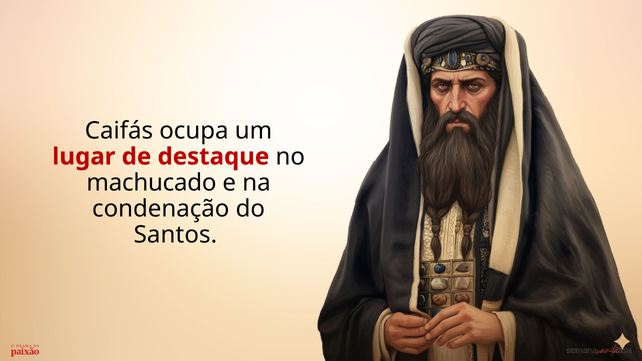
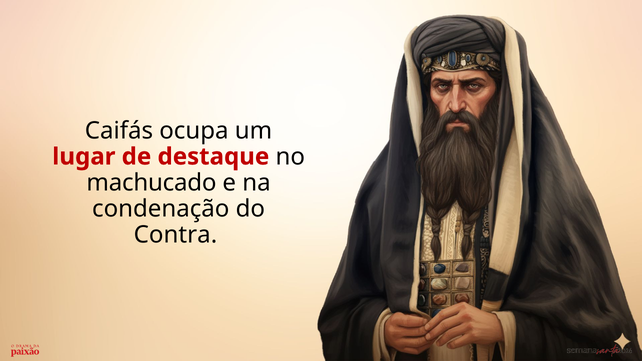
Santos: Santos -> Contra
